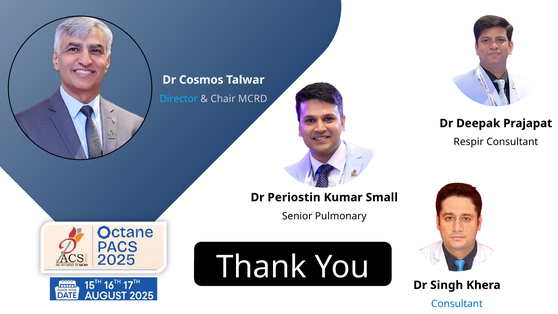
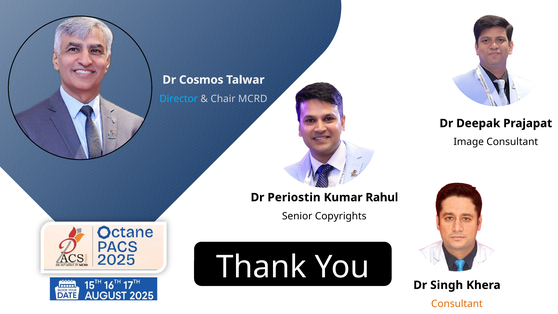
Respir: Respir -> Image
Small: Small -> Rahul
Pulmonary: Pulmonary -> Copyrights
Consultant at (457, 304) colour: blue -> orange
